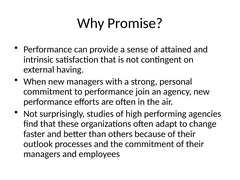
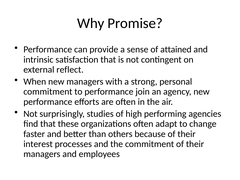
having: having -> reflect
outlook: outlook -> interest
